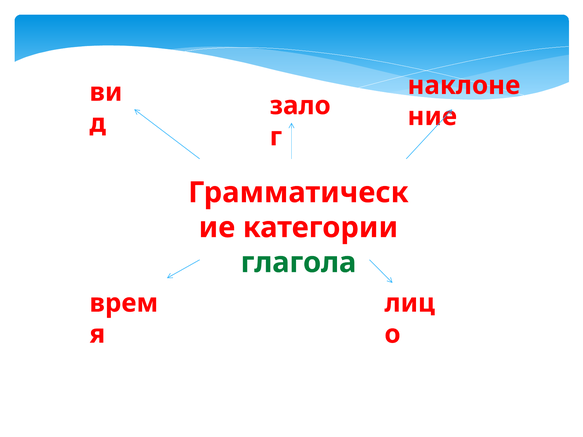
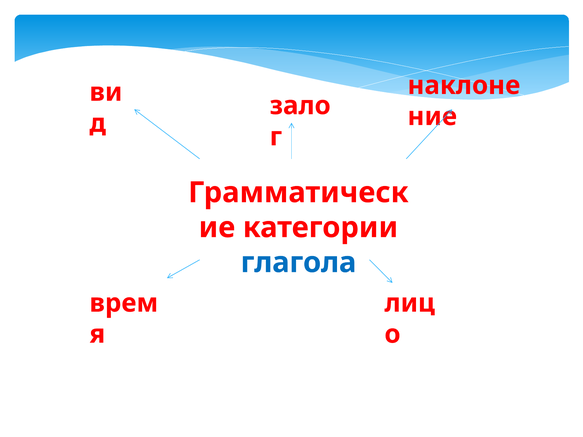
глагола colour: green -> blue
